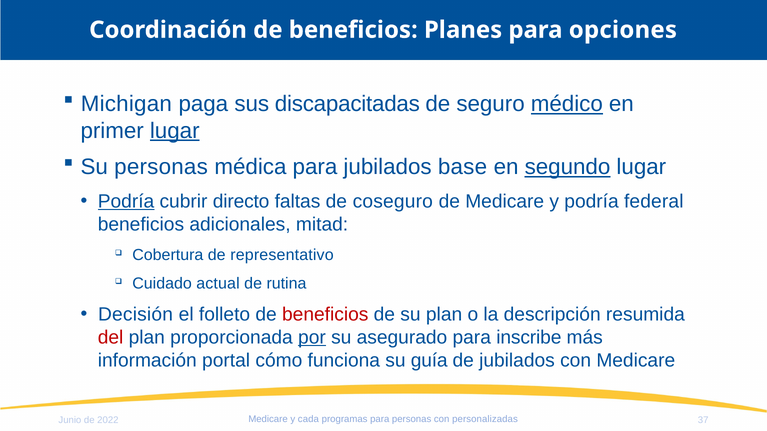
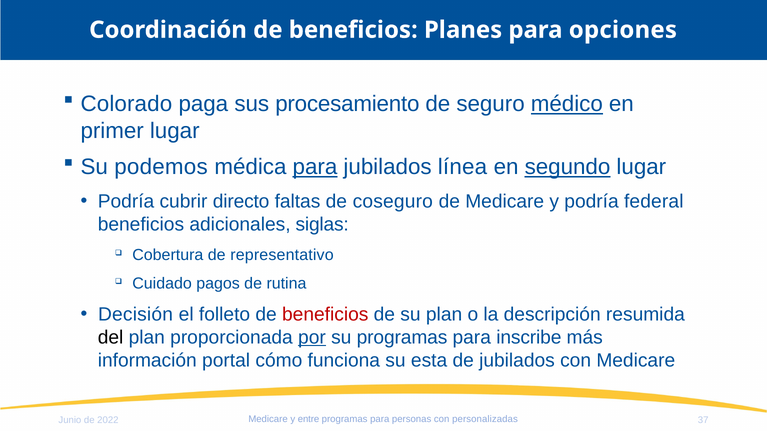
Michigan: Michigan -> Colorado
discapacitadas: discapacitadas -> procesamiento
lugar at (175, 131) underline: present -> none
Su personas: personas -> podemos
para at (315, 167) underline: none -> present
base: base -> línea
Podría at (126, 202) underline: present -> none
mitad: mitad -> siglas
actual: actual -> pagos
del colour: red -> black
su asegurado: asegurado -> programas
guía: guía -> esta
cada: cada -> entre
